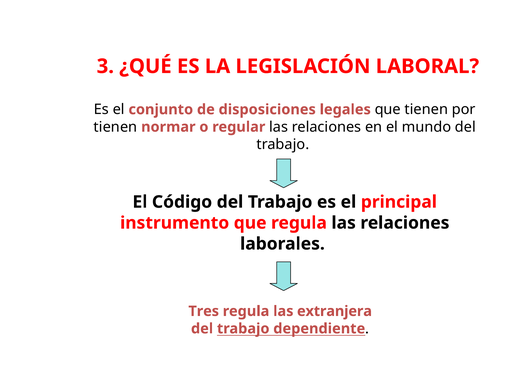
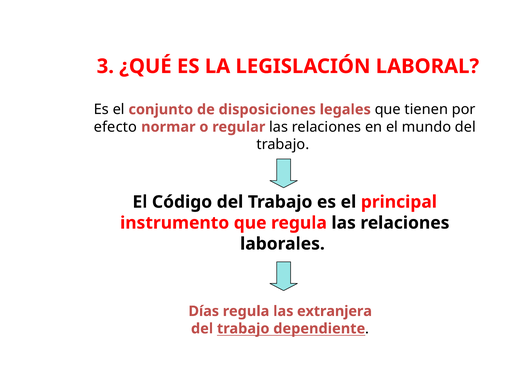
tienen at (115, 127): tienen -> efecto
Tres: Tres -> Días
